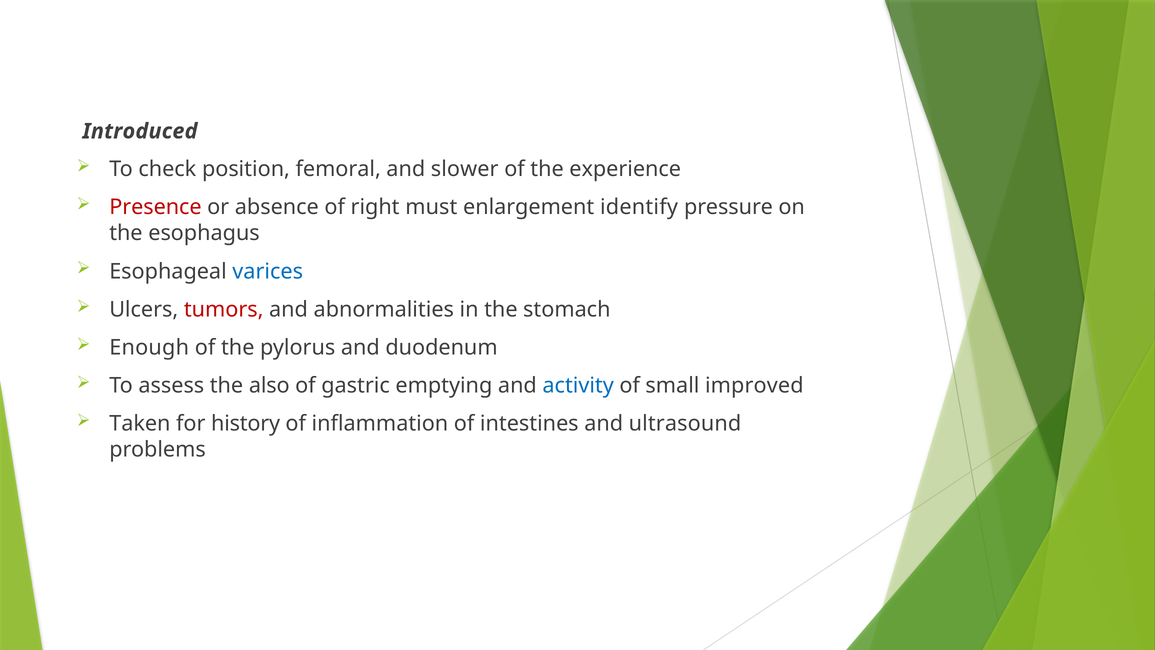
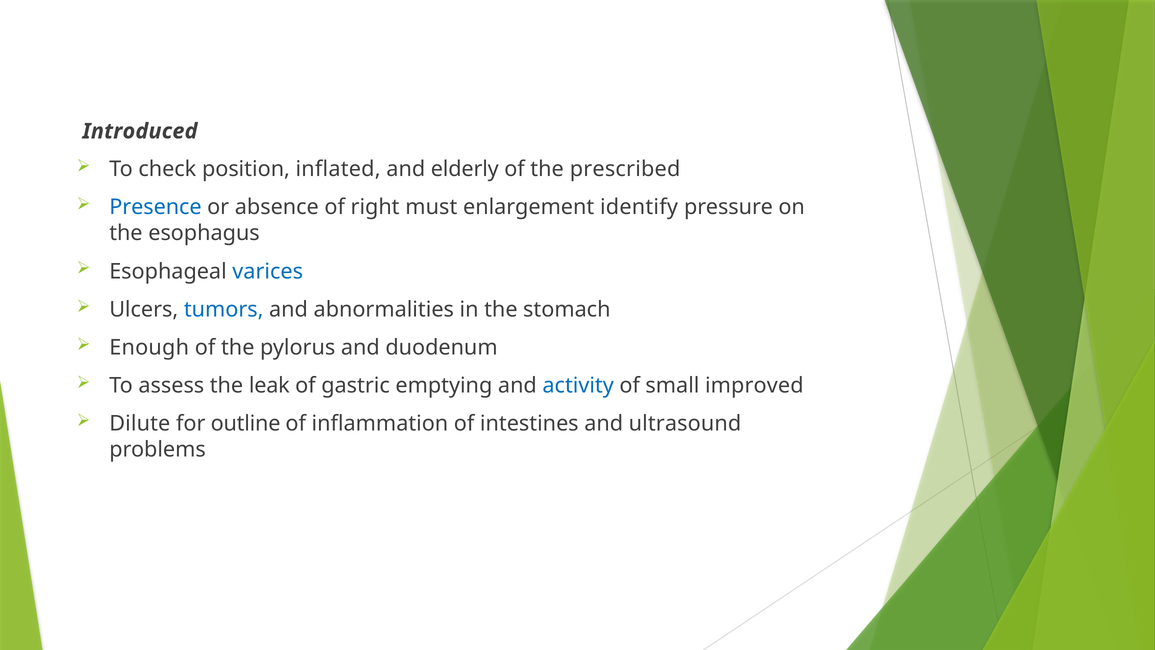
femoral: femoral -> inflated
slower: slower -> elderly
experience: experience -> prescribed
Presence colour: red -> blue
tumors colour: red -> blue
also: also -> leak
Taken: Taken -> Dilute
history: history -> outline
